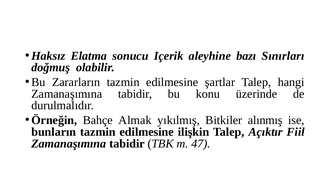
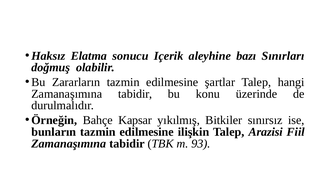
Almak: Almak -> Kapsar
alınmış: alınmış -> sınırsız
Açıktır: Açıktır -> Arazisi
47: 47 -> 93
